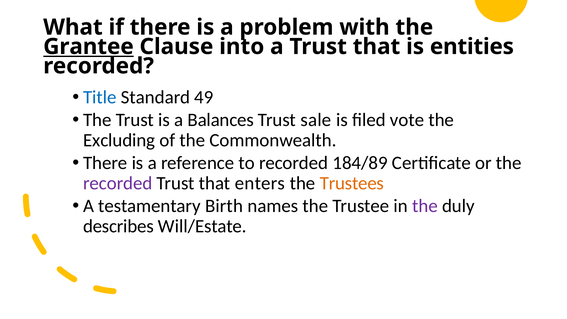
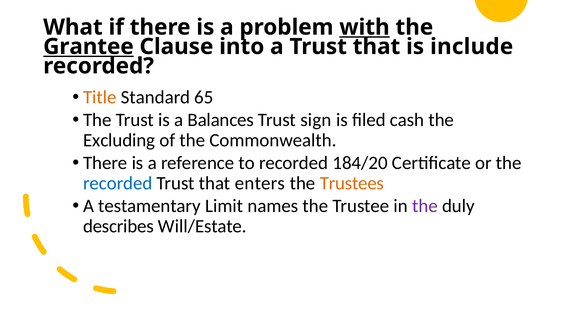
with underline: none -> present
entities: entities -> include
Title colour: blue -> orange
49: 49 -> 65
sale: sale -> sign
vote: vote -> cash
184/89: 184/89 -> 184/20
recorded at (118, 183) colour: purple -> blue
Birth: Birth -> Limit
